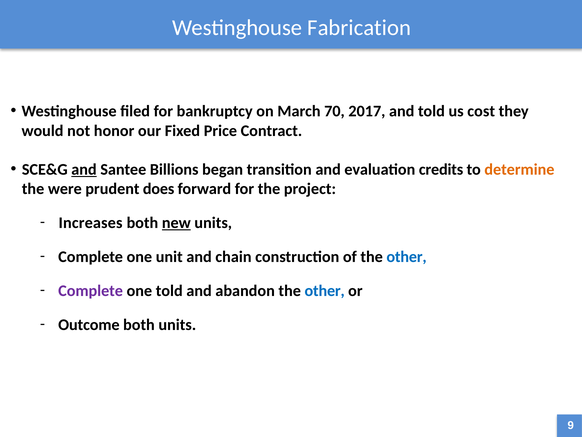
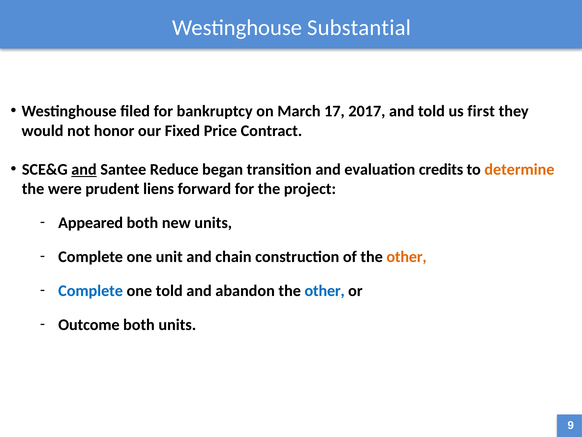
Fabrication: Fabrication -> Substantial
70: 70 -> 17
cost: cost -> first
Billions: Billions -> Reduce
does: does -> liens
Increases: Increases -> Appeared
new underline: present -> none
other at (407, 257) colour: blue -> orange
Complete at (91, 291) colour: purple -> blue
